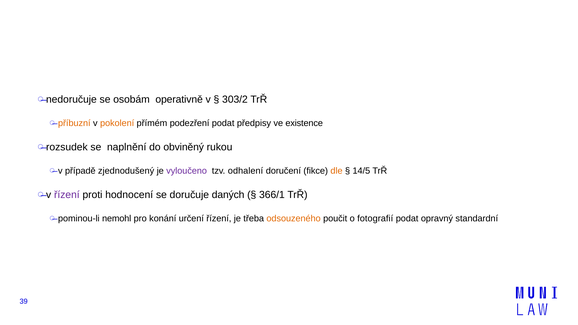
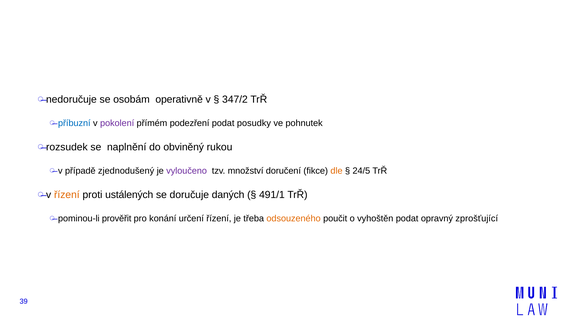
303/2: 303/2 -> 347/2
příbuzní colour: orange -> blue
pokolení colour: orange -> purple
předpisy: předpisy -> posudky
existence: existence -> pohnutek
odhalení: odhalení -> množství
14/5: 14/5 -> 24/5
řízení at (67, 195) colour: purple -> orange
hodnocení: hodnocení -> ustálených
366/1: 366/1 -> 491/1
nemohl: nemohl -> prověřit
fotografií: fotografií -> vyhoštěn
standardní: standardní -> zprošťující
